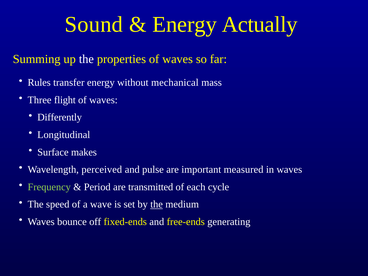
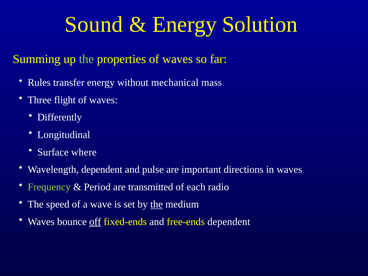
Actually: Actually -> Solution
the at (86, 59) colour: white -> light green
makes: makes -> where
Wavelength perceived: perceived -> dependent
measured: measured -> directions
cycle: cycle -> radio
off underline: none -> present
free-ends generating: generating -> dependent
